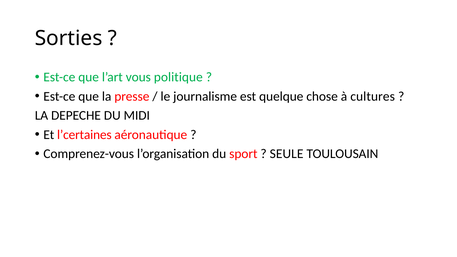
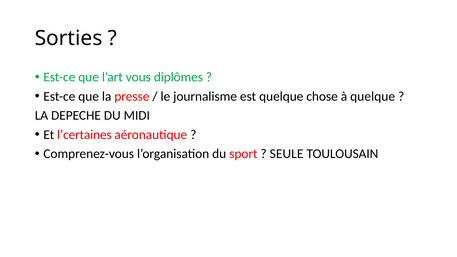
politique: politique -> diplômes
à cultures: cultures -> quelque
